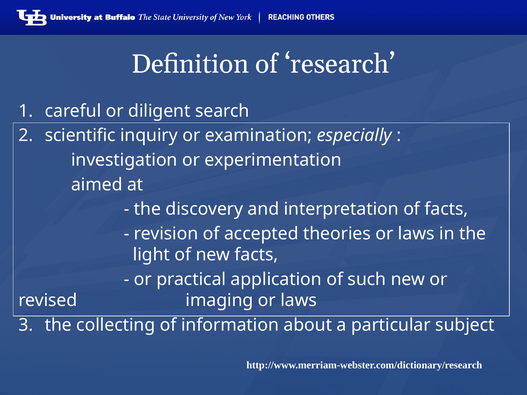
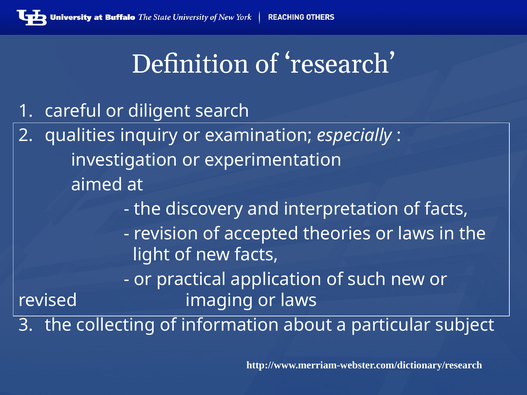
scientific: scientific -> qualities
